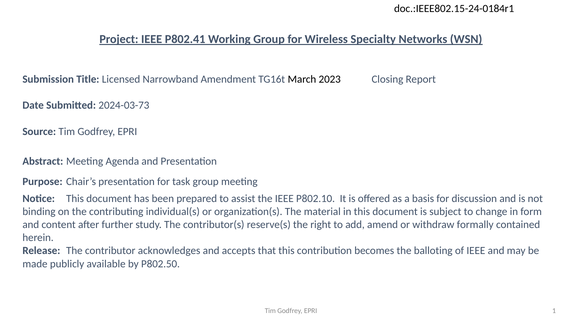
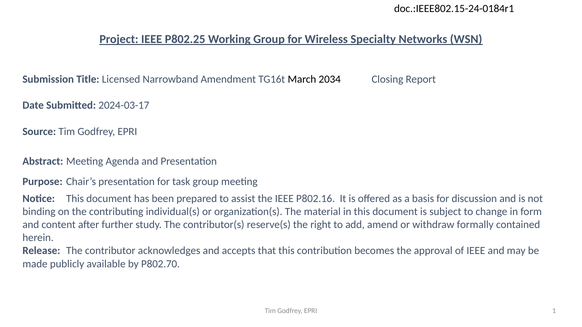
P802.41: P802.41 -> P802.25
2023: 2023 -> 2034
2024-03-73: 2024-03-73 -> 2024-03-17
P802.10: P802.10 -> P802.16
balloting: balloting -> approval
P802.50: P802.50 -> P802.70
